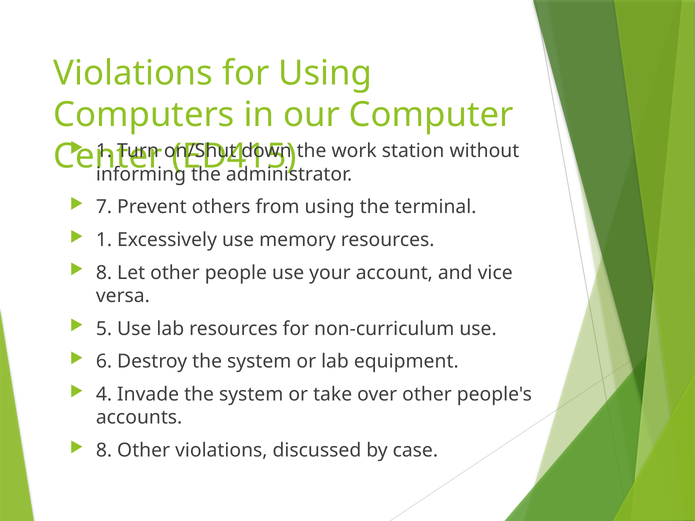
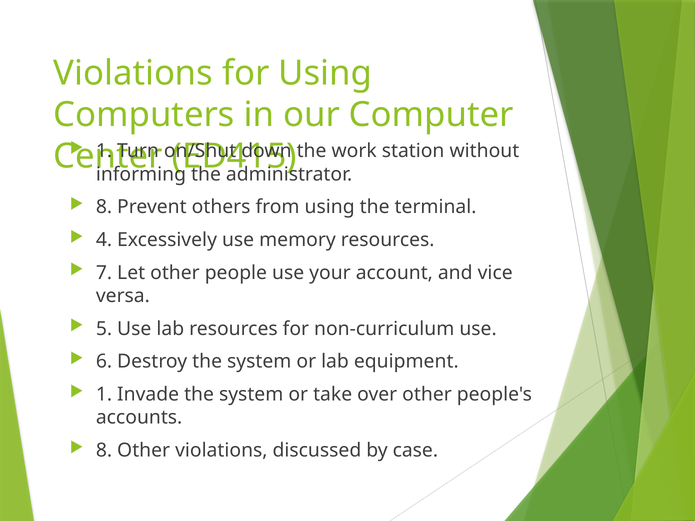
7 at (104, 207): 7 -> 8
1 at (104, 240): 1 -> 4
8 at (104, 273): 8 -> 7
4 at (104, 394): 4 -> 1
